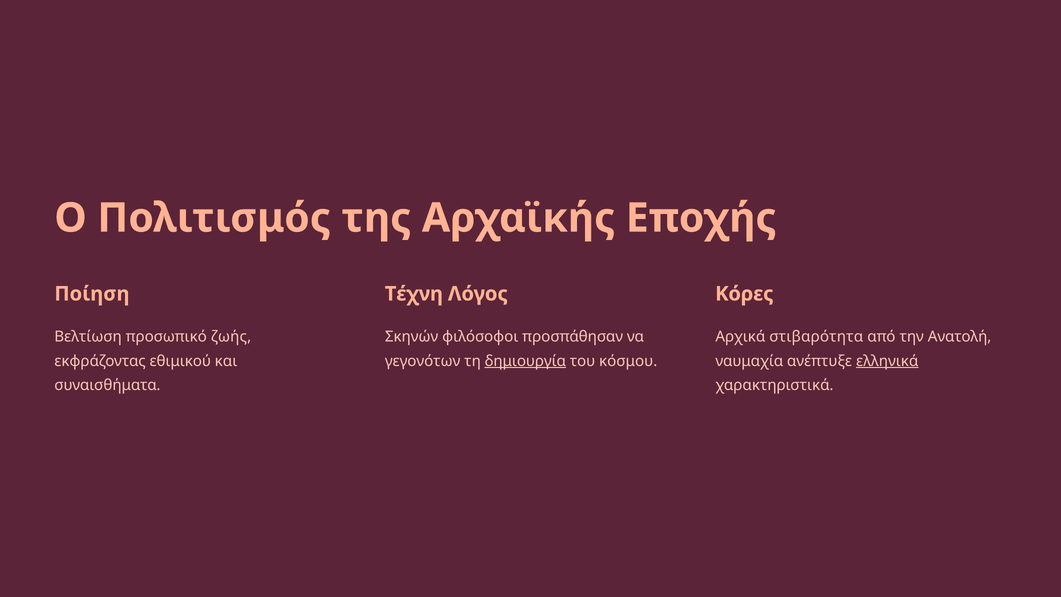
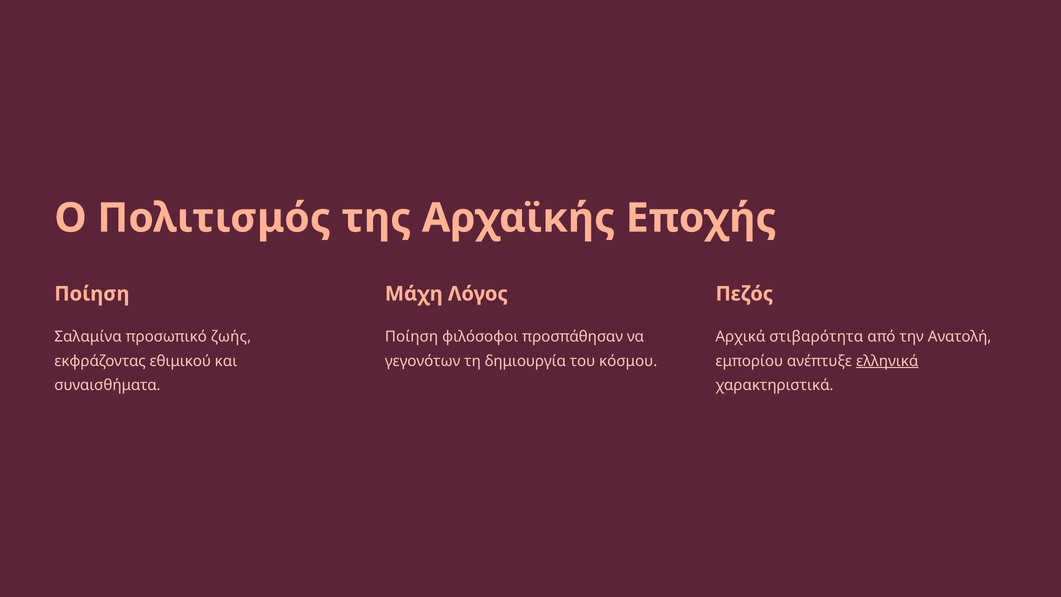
Τέχνη: Τέχνη -> Μάχη
Κόρες: Κόρες -> Πεζός
Βελτίωση: Βελτίωση -> Σαλαμίνα
Σκηνών at (412, 337): Σκηνών -> Ποίηση
δημιουργία underline: present -> none
ναυμαχία: ναυμαχία -> εμπορίου
